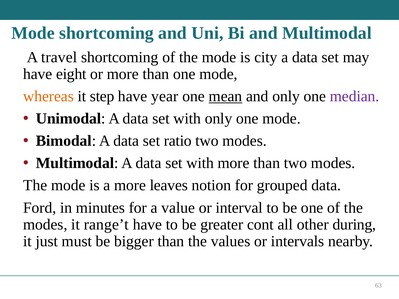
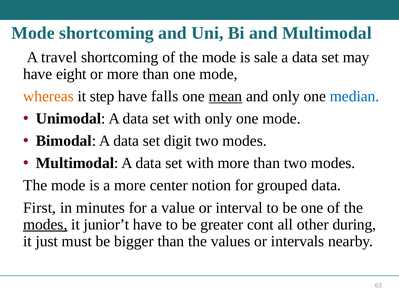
city: city -> sale
year: year -> falls
median colour: purple -> blue
ratio: ratio -> digit
leaves: leaves -> center
Ford: Ford -> First
modes at (45, 225) underline: none -> present
range’t: range’t -> junior’t
